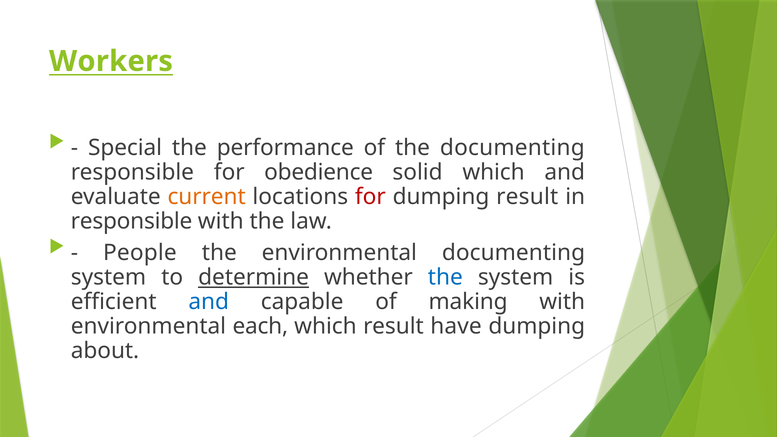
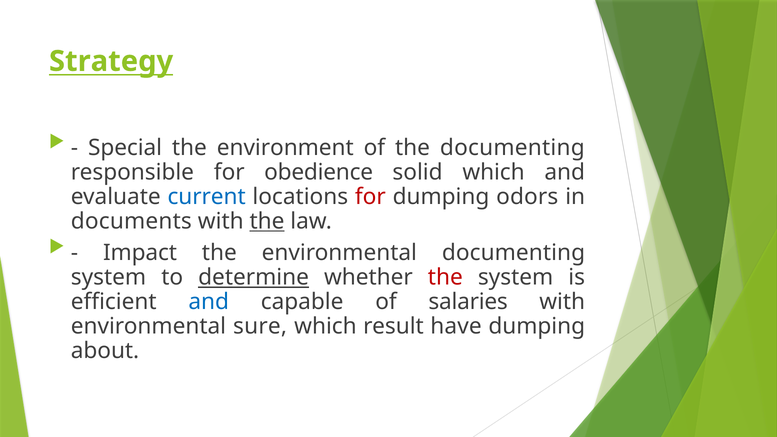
Workers: Workers -> Strategy
performance: performance -> environment
current colour: orange -> blue
dumping result: result -> odors
responsible at (132, 221): responsible -> documents
the at (267, 221) underline: none -> present
People: People -> Impact
the at (445, 278) colour: blue -> red
making: making -> salaries
each: each -> sure
